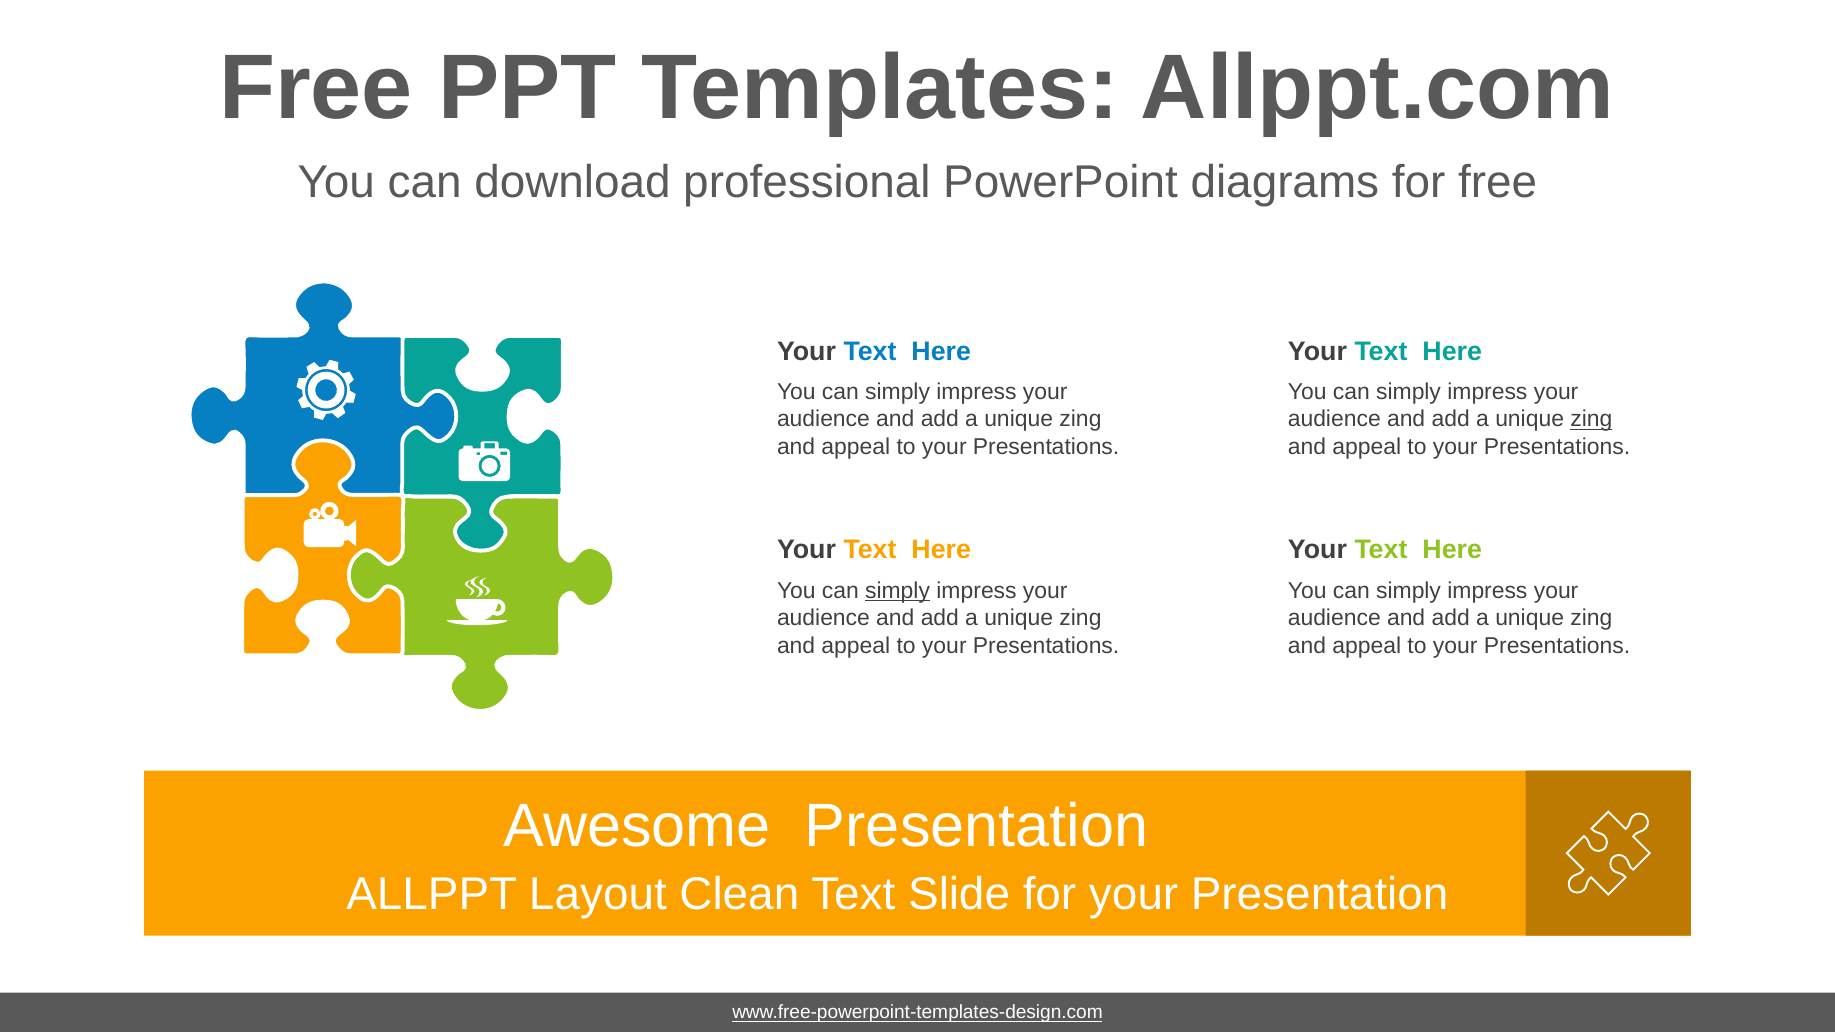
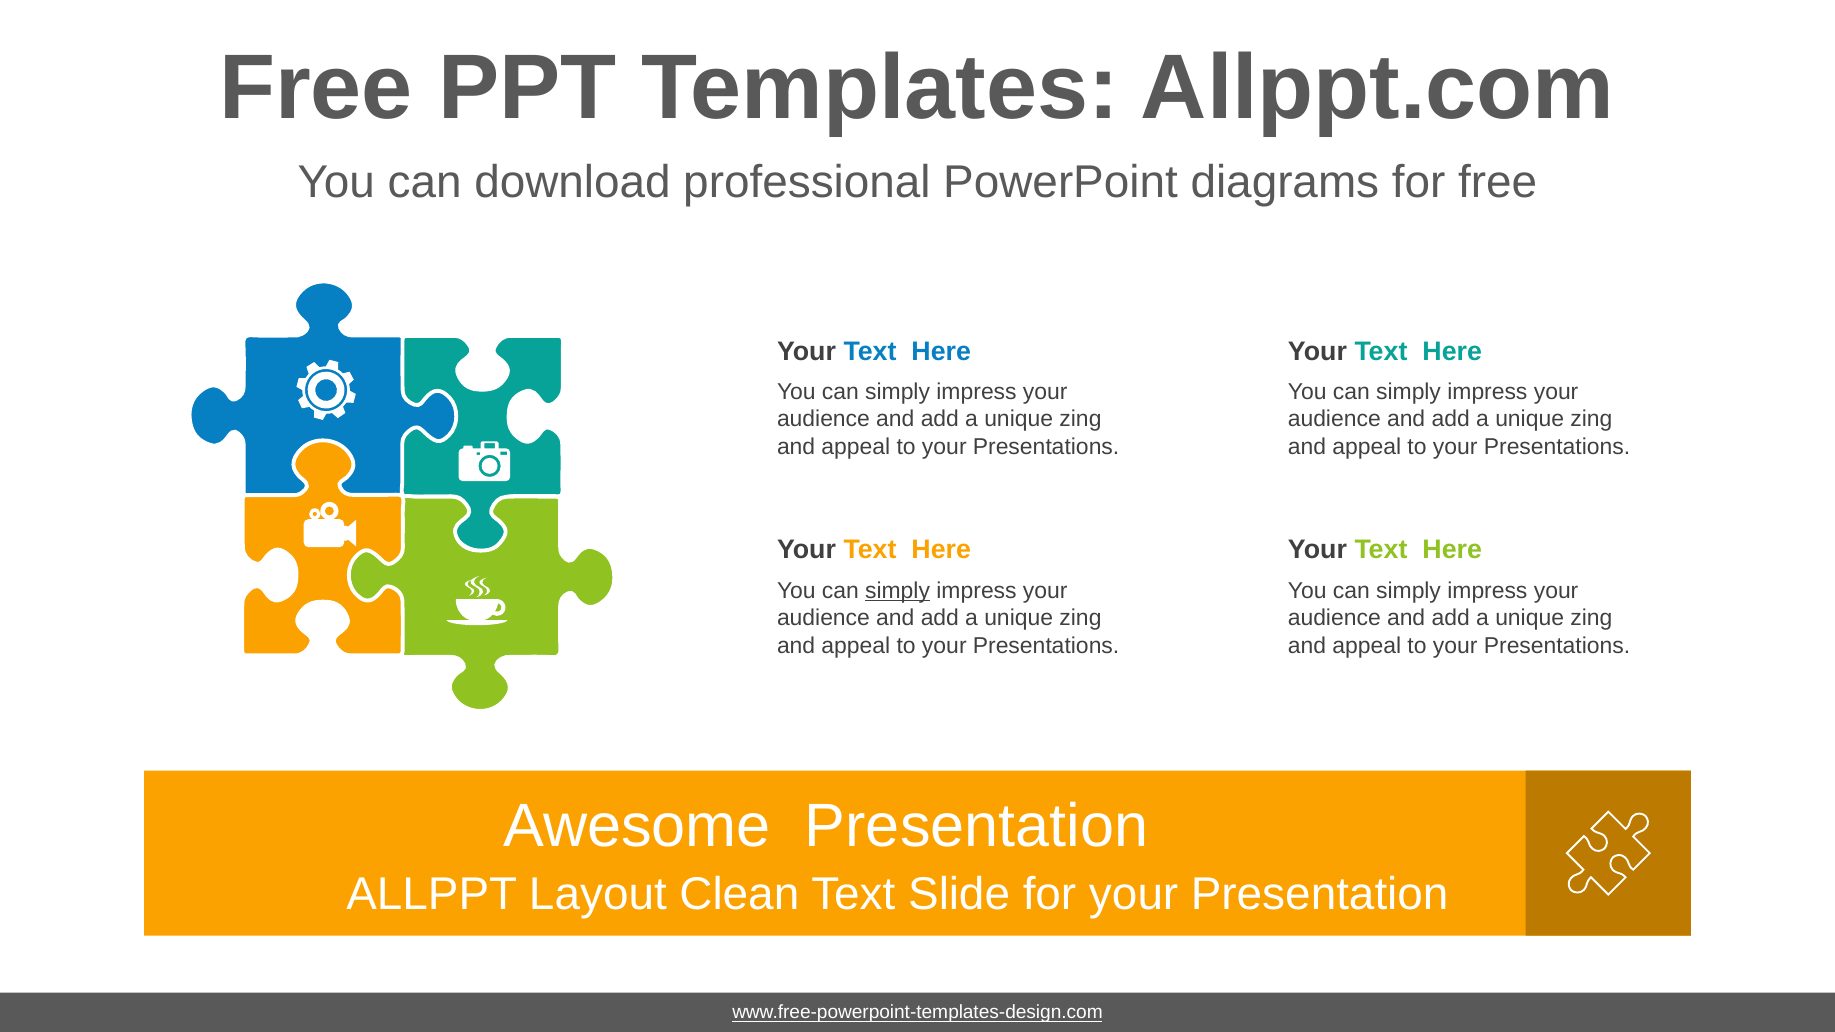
zing at (1591, 420) underline: present -> none
